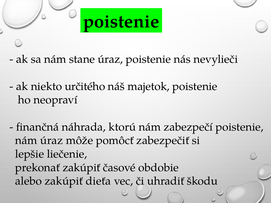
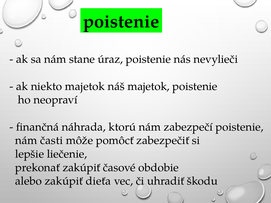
niekto určitého: určitého -> majetok
nám úraz: úraz -> časti
